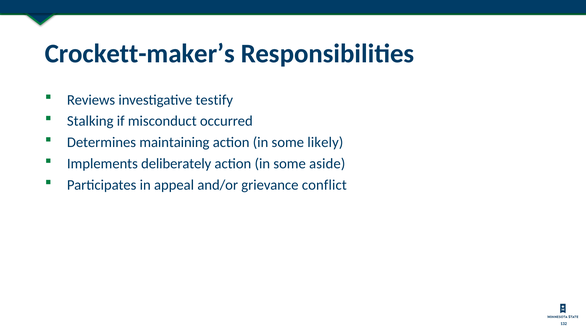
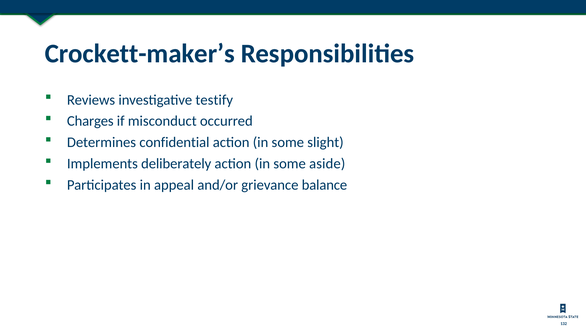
Stalking: Stalking -> Charges
maintaining: maintaining -> confidential
likely: likely -> slight
conflict: conflict -> balance
